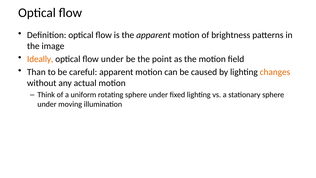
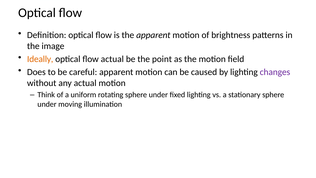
flow under: under -> actual
Than: Than -> Does
changes colour: orange -> purple
